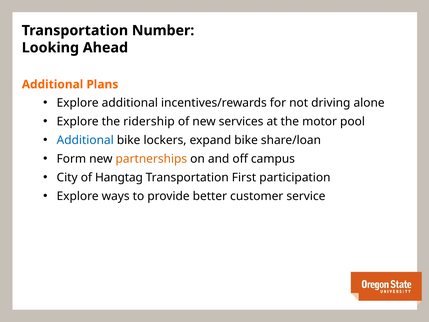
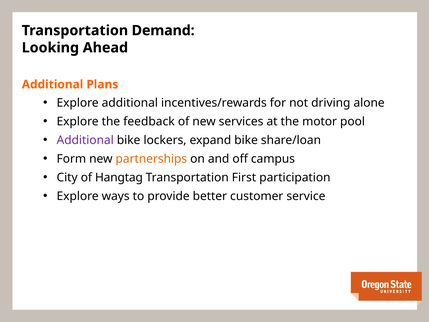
Number: Number -> Demand
ridership: ridership -> feedback
Additional at (85, 140) colour: blue -> purple
